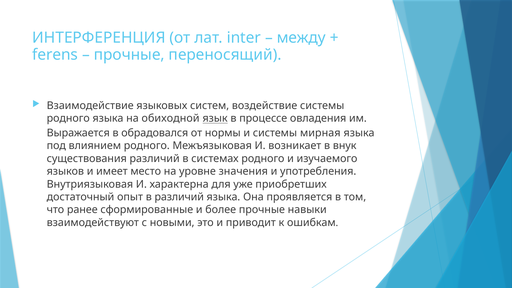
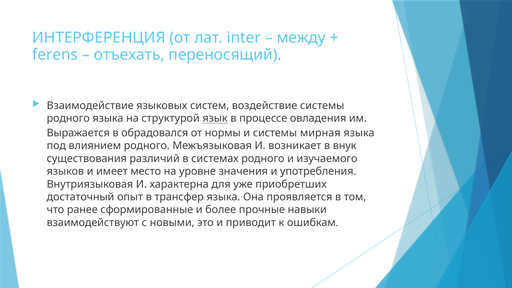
прочные at (129, 55): прочные -> отъехать
обиходной: обиходной -> структурой
в различий: различий -> трансфер
